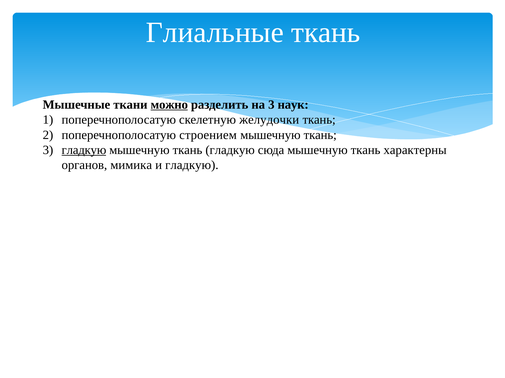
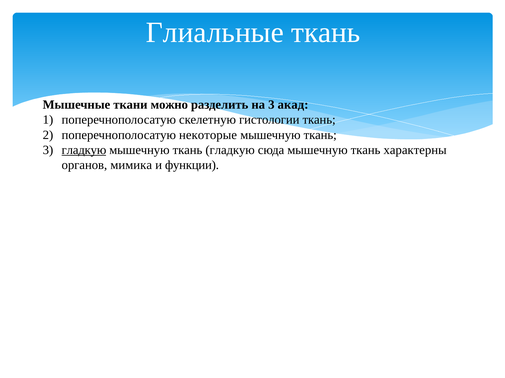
можно underline: present -> none
наук: наук -> акад
желудочки: желудочки -> гистологии
строением: строением -> некоторые
и гладкую: гладкую -> функции
